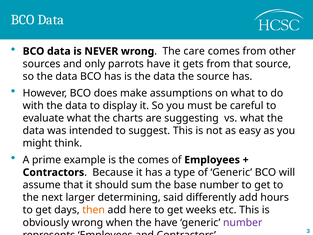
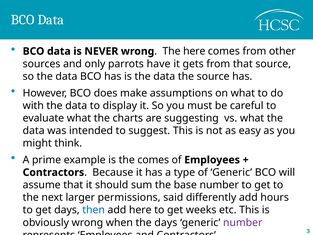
The care: care -> here
determining: determining -> permissions
then colour: orange -> blue
the have: have -> days
